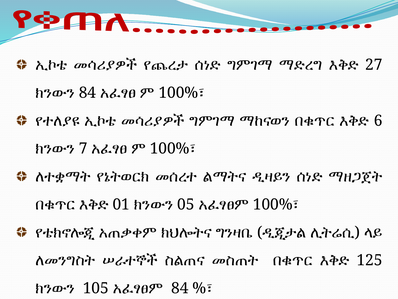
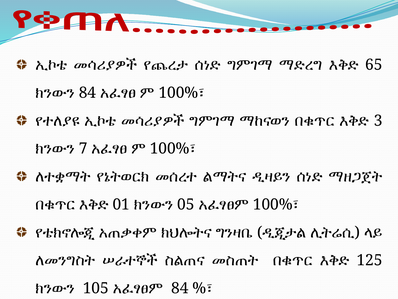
27: 27 -> 65
6: 6 -> 3
